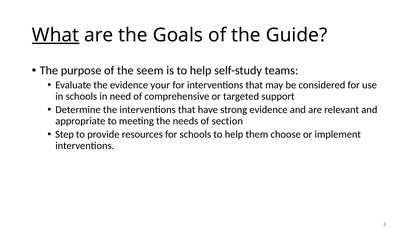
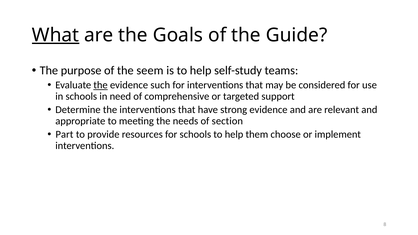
the at (101, 85) underline: none -> present
your: your -> such
Step: Step -> Part
